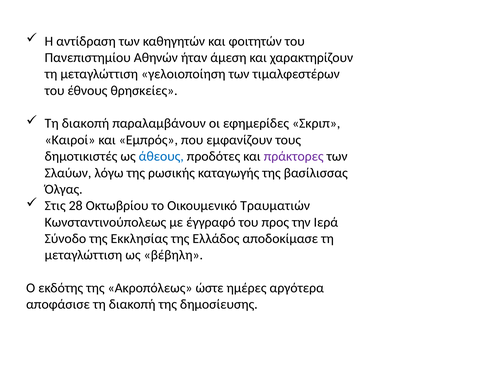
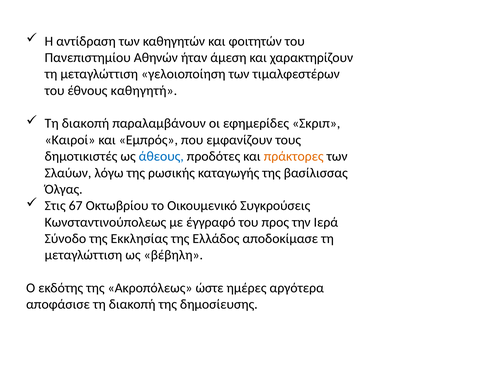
θρησκείες: θρησκείες -> καθηγητή
πράκτορες colour: purple -> orange
28: 28 -> 67
Τραυματιών: Τραυματιών -> Συγκρούσεις
